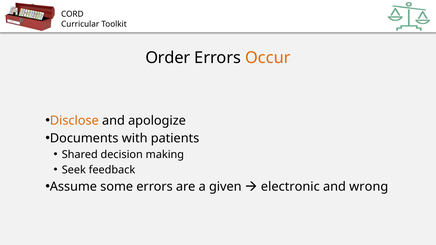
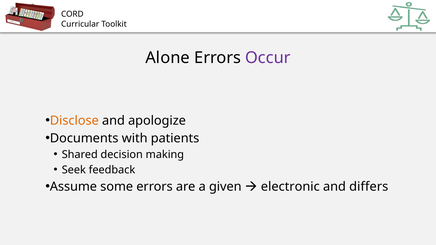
Order: Order -> Alone
Occur colour: orange -> purple
wrong: wrong -> differs
